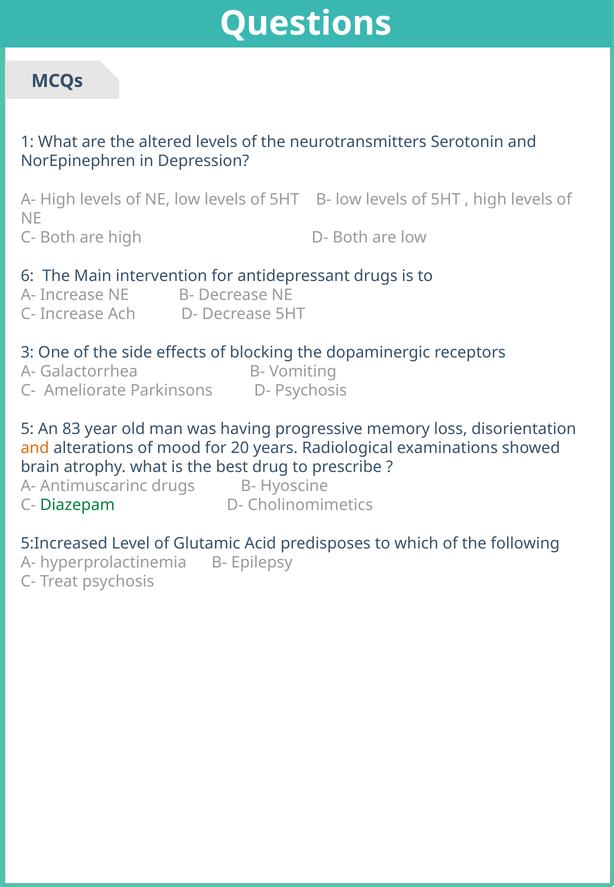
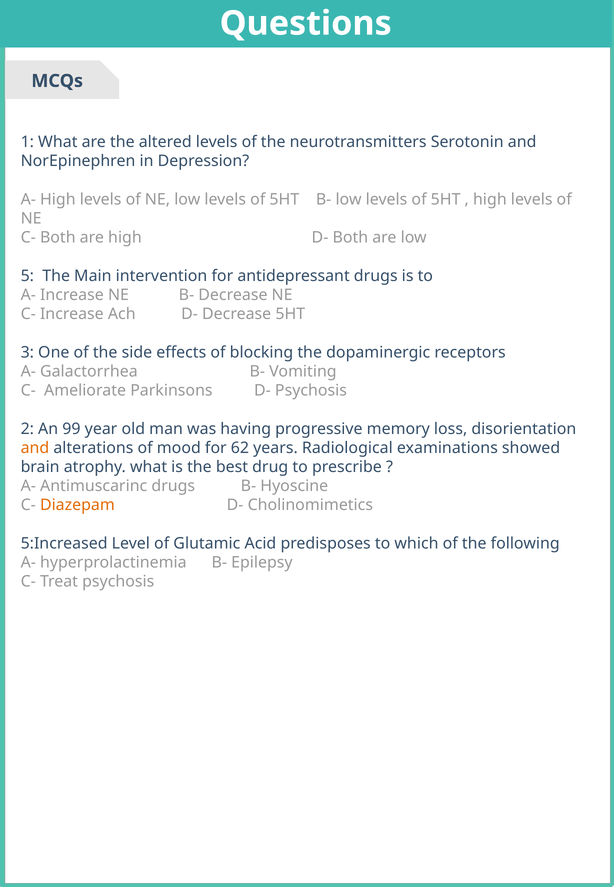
6: 6 -> 5
5: 5 -> 2
83: 83 -> 99
20: 20 -> 62
Diazepam colour: green -> orange
